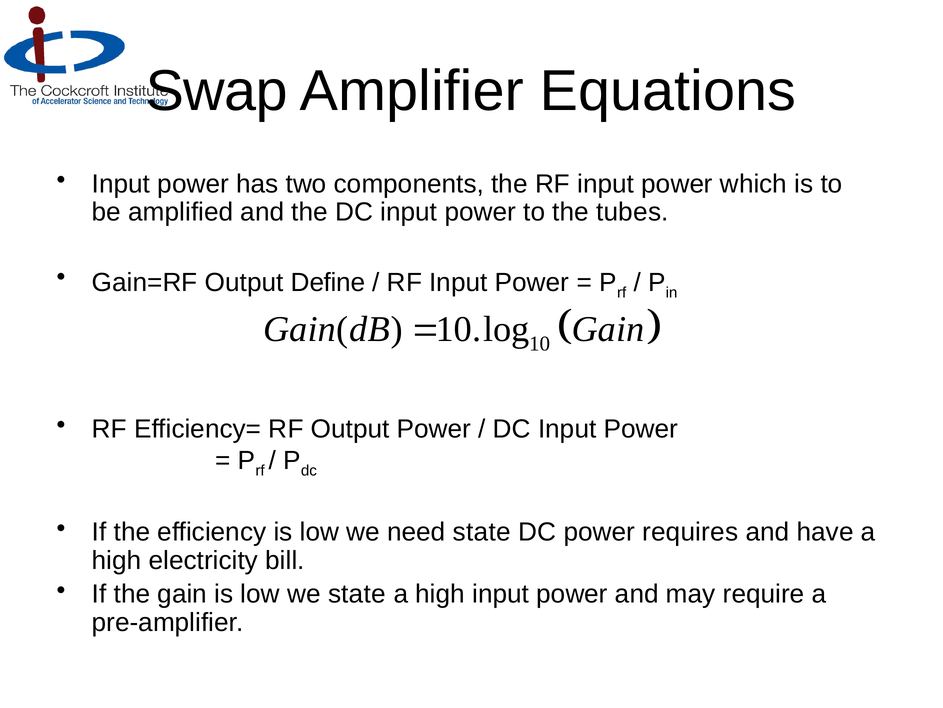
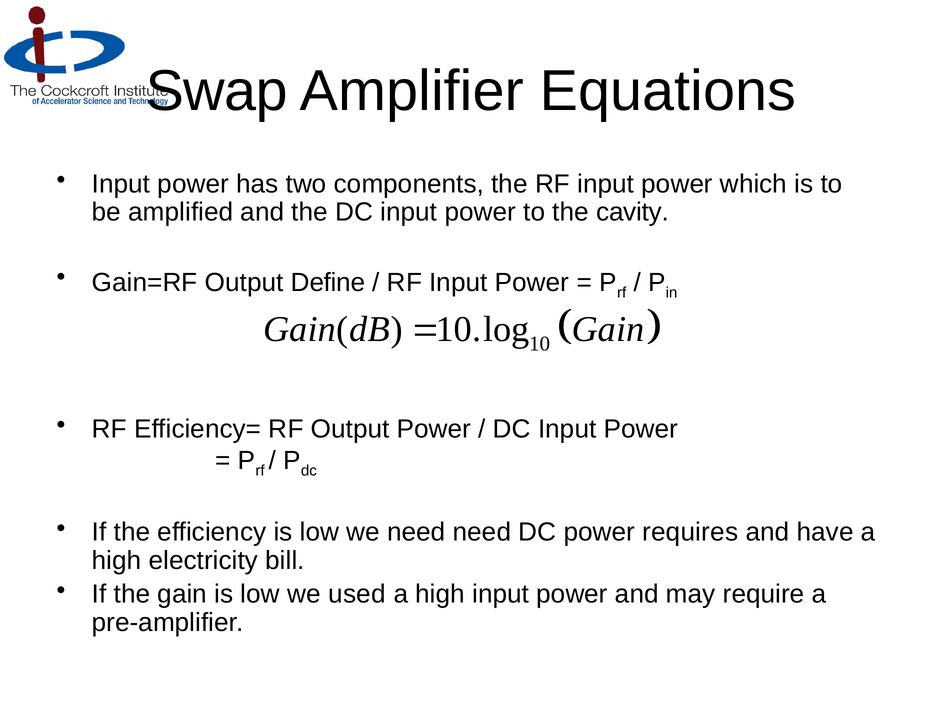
tubes: tubes -> cavity
need state: state -> need
we state: state -> used
